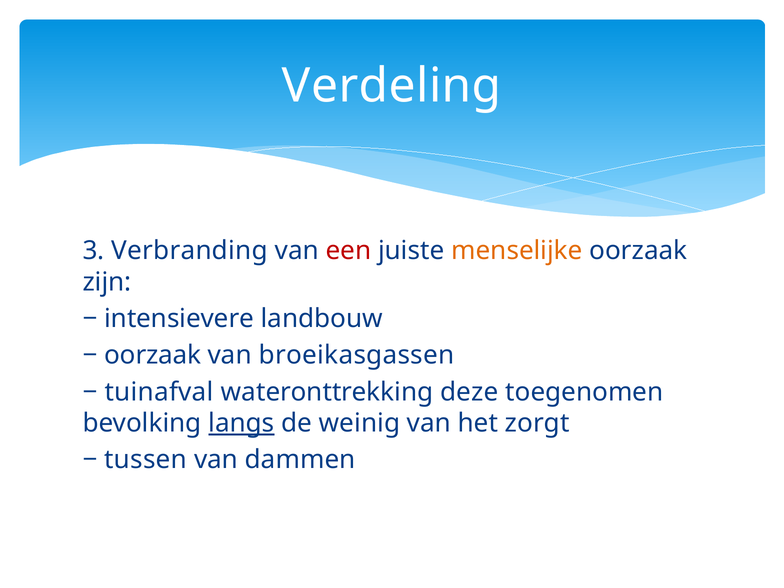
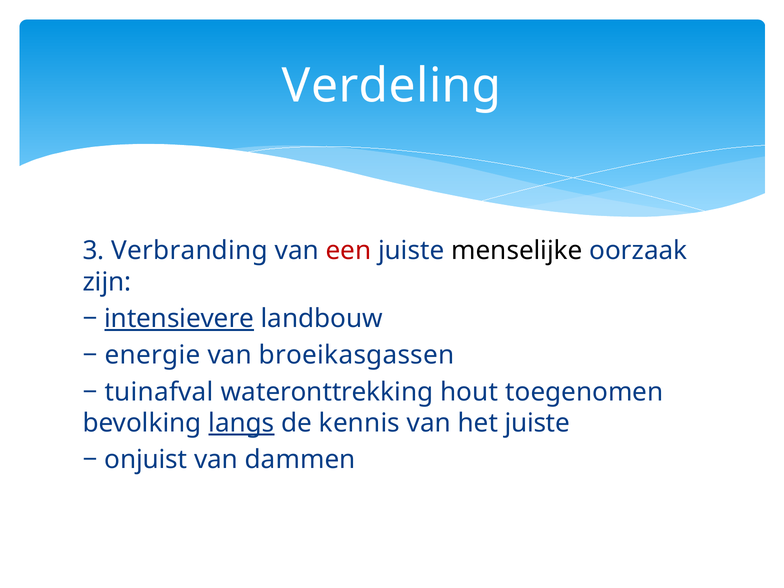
menselijke colour: orange -> black
intensievere underline: none -> present
oorzaak at (153, 355): oorzaak -> energie
deze: deze -> hout
weinig: weinig -> kennis
het zorgt: zorgt -> juiste
tussen: tussen -> onjuist
